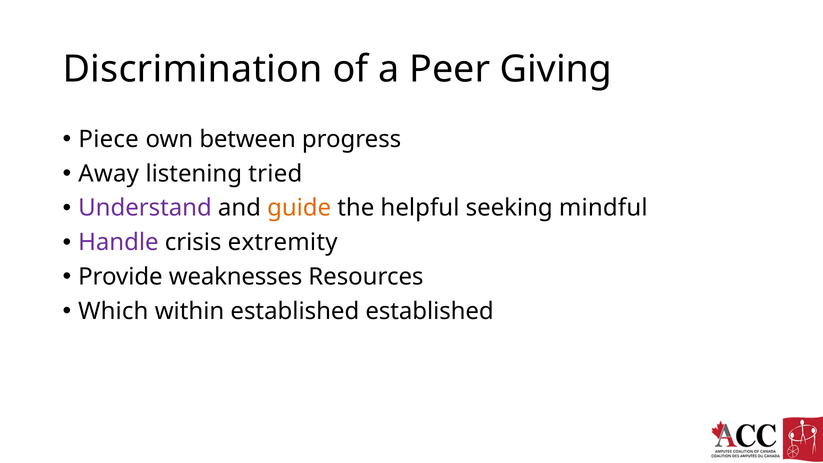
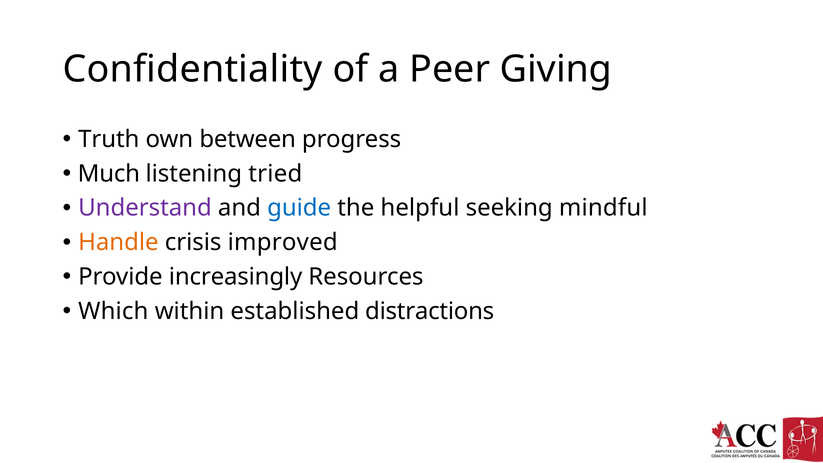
Discrimination: Discrimination -> Confidentiality
Piece: Piece -> Truth
Away: Away -> Much
guide colour: orange -> blue
Handle colour: purple -> orange
extremity: extremity -> improved
weaknesses: weaknesses -> increasingly
established established: established -> distractions
